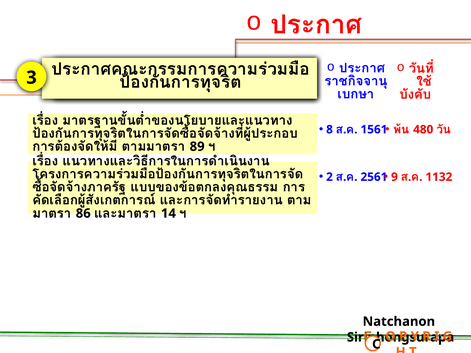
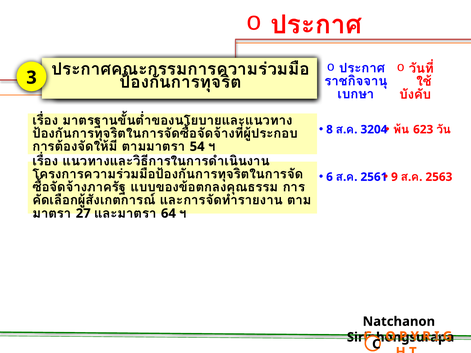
1561: 1561 -> 3204
480: 480 -> 623
89: 89 -> 54
2: 2 -> 6
1132: 1132 -> 2563
86: 86 -> 27
14: 14 -> 64
